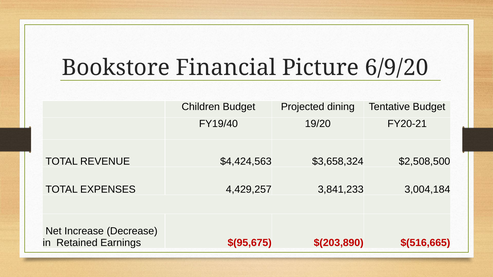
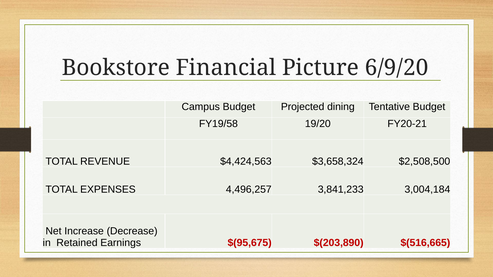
Children: Children -> Campus
FY19/40: FY19/40 -> FY19/58
4,429,257: 4,429,257 -> 4,496,257
